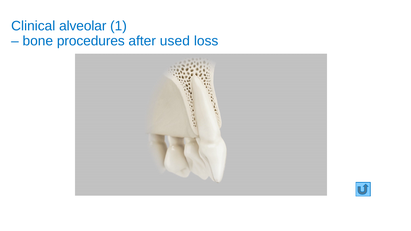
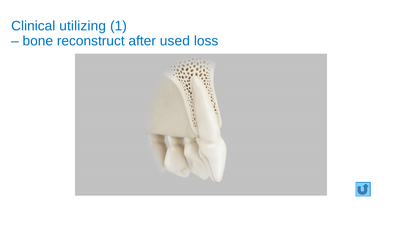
alveolar: alveolar -> utilizing
procedures: procedures -> reconstruct
